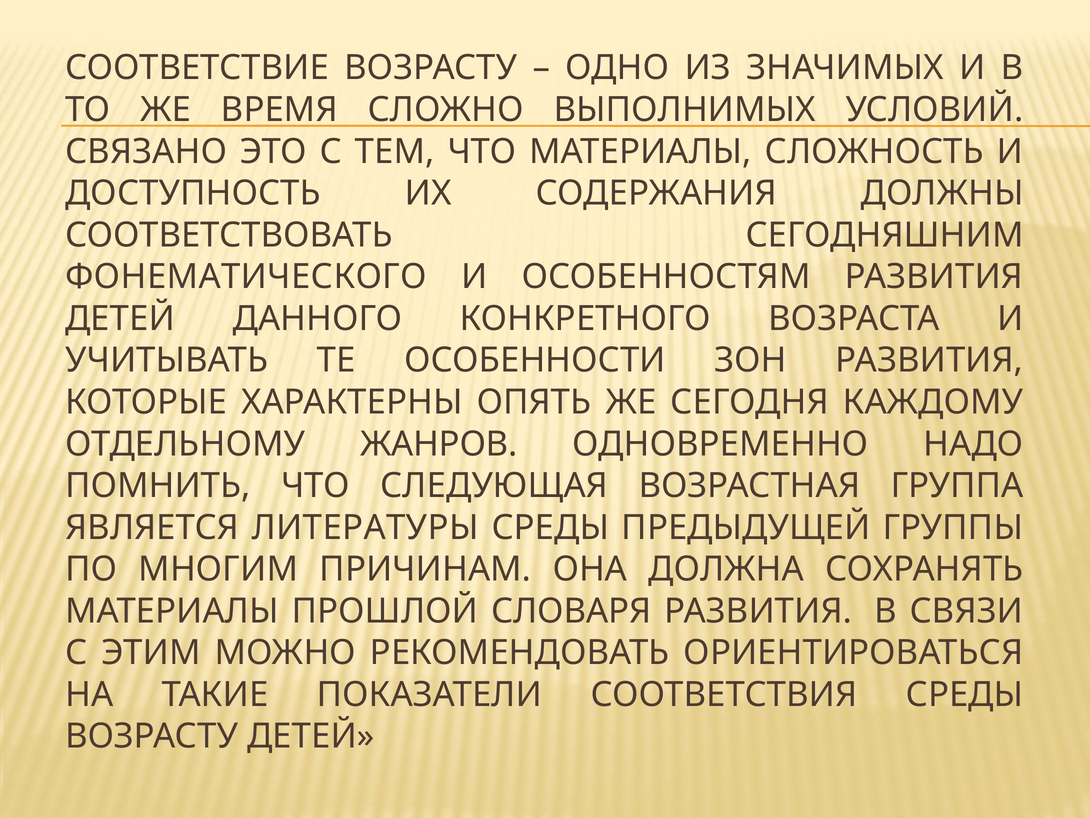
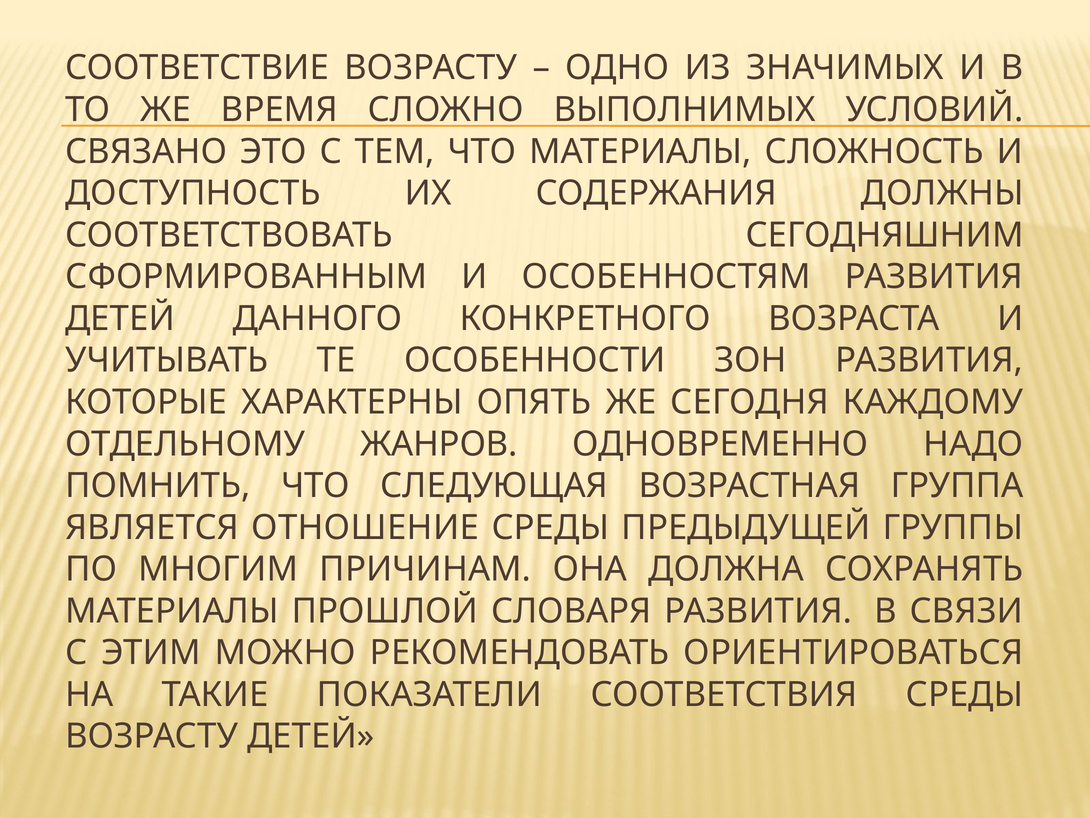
ФОНЕМАТИЧЕСКОГО: ФОНЕМАТИЧЕСКОГО -> СФОРМИРОВАННЫМ
ЛИТЕРАТУРЫ: ЛИТЕРАТУРЫ -> ОТНОШЕНИЕ
